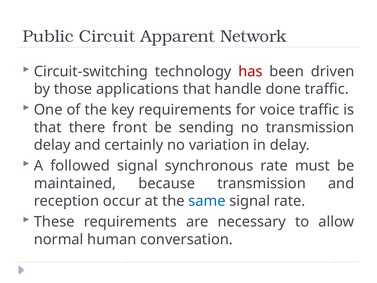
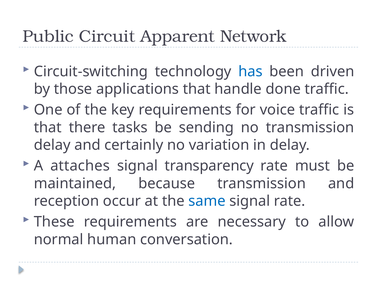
has colour: red -> blue
front: front -> tasks
followed: followed -> attaches
synchronous: synchronous -> transparency
